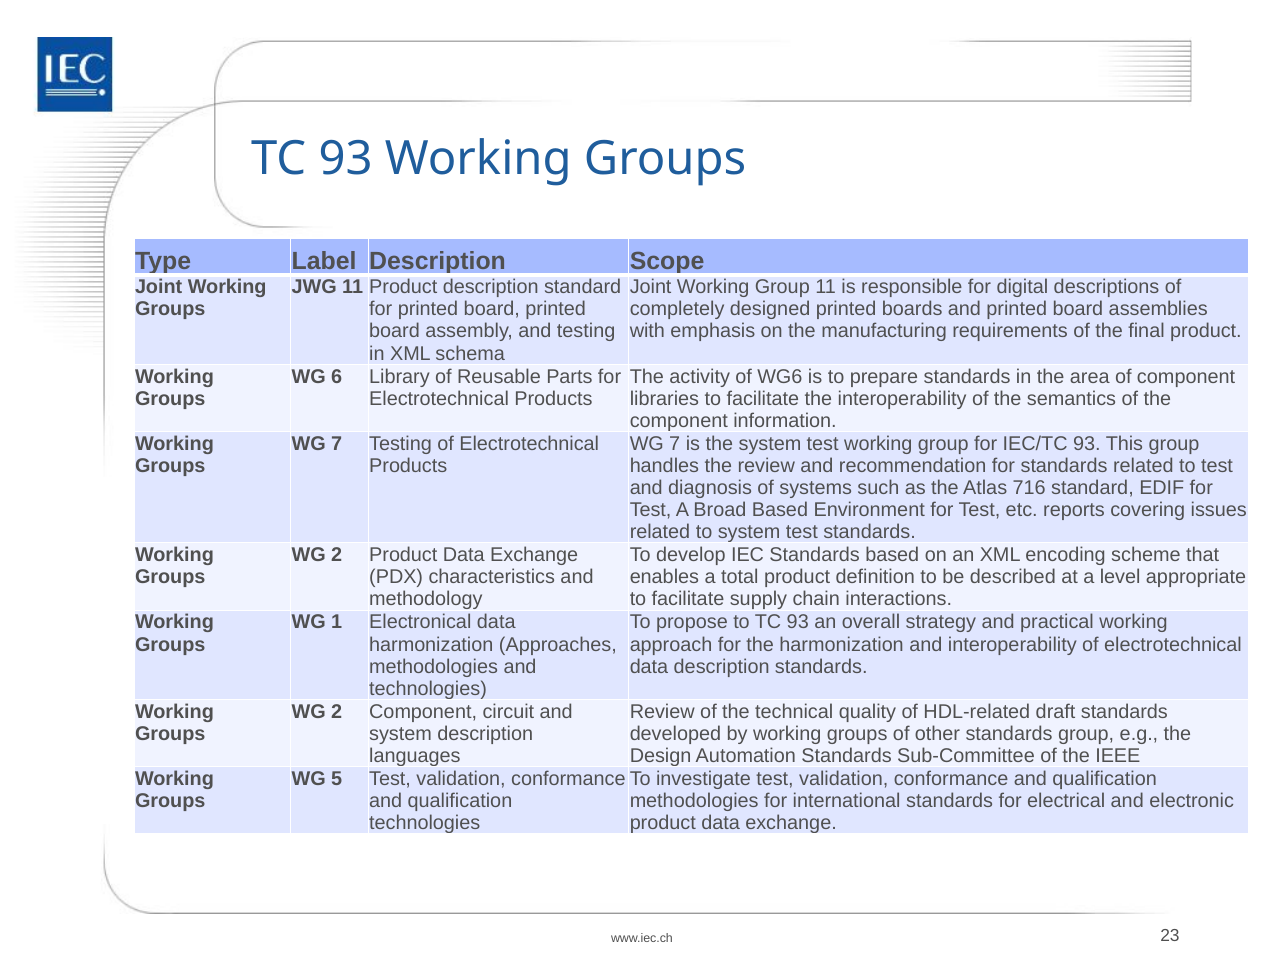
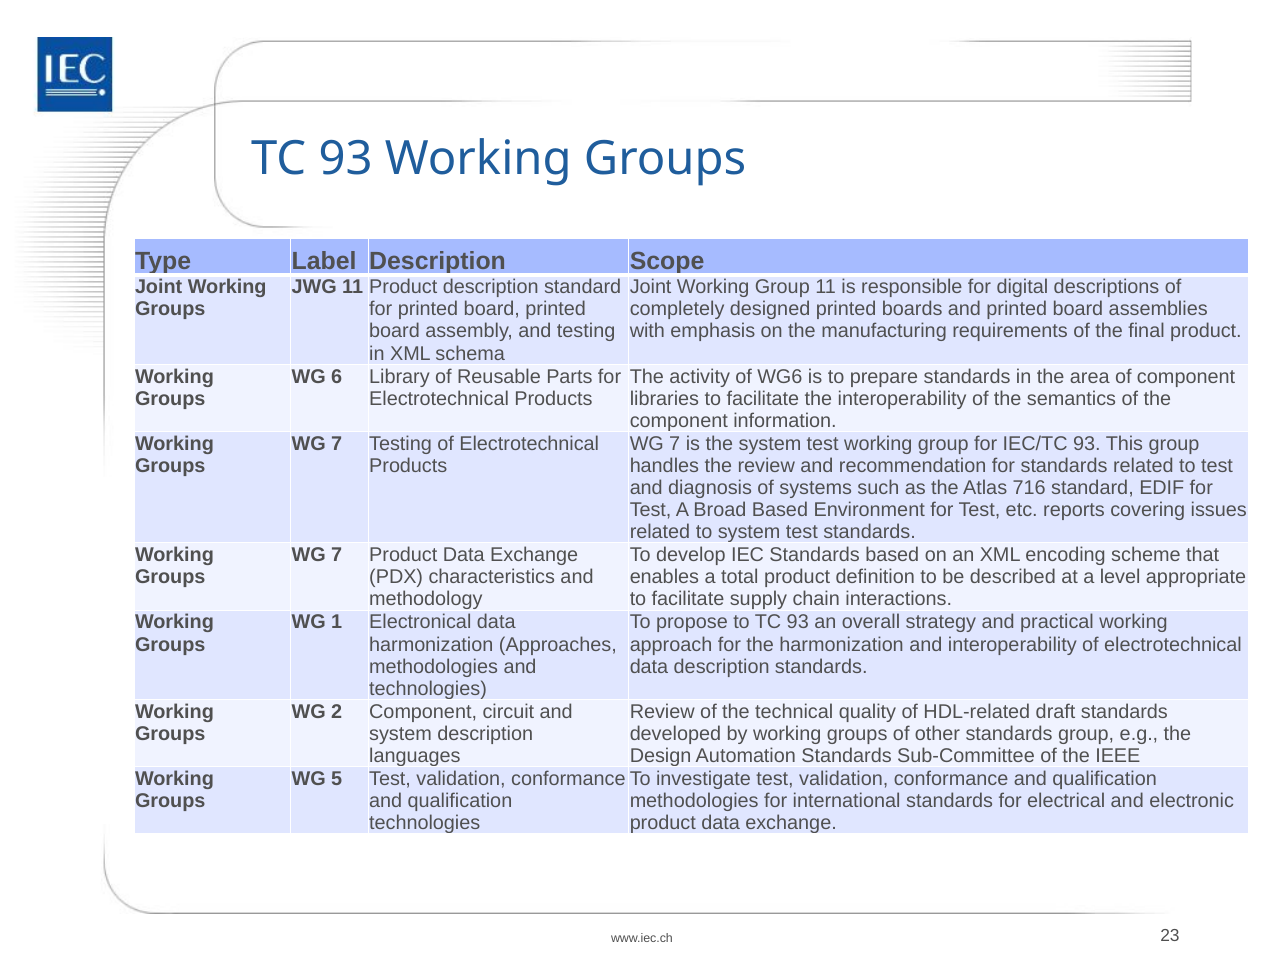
2 at (337, 555): 2 -> 7
